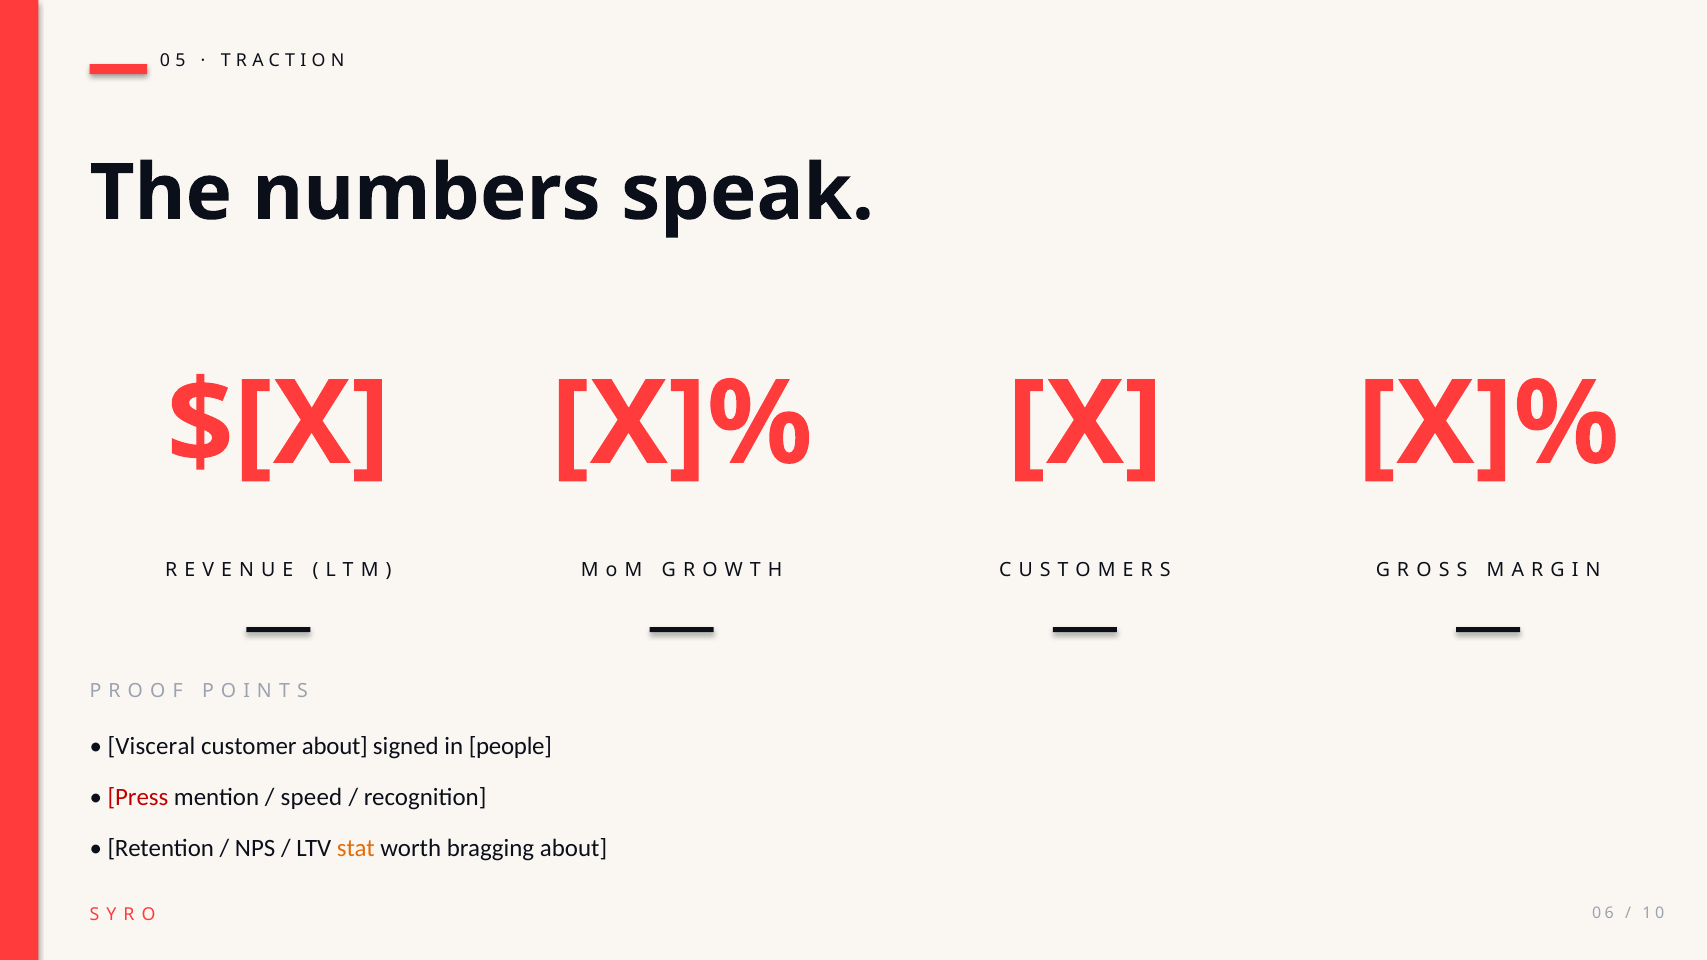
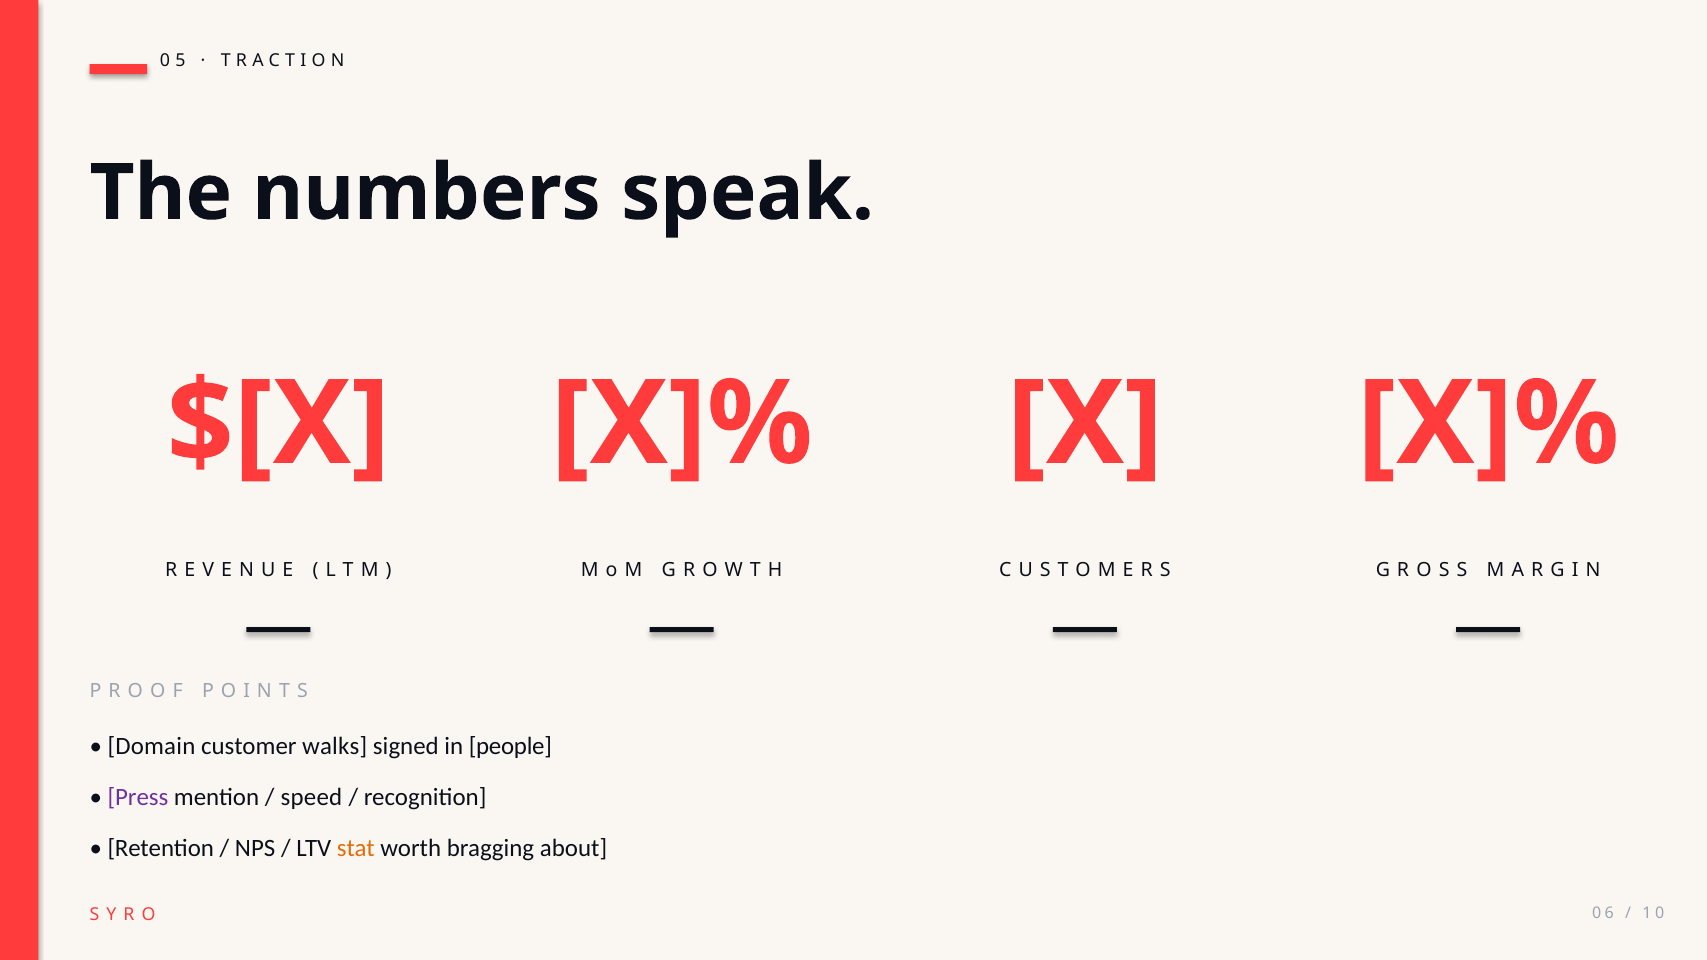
Visceral: Visceral -> Domain
customer about: about -> walks
Press colour: red -> purple
